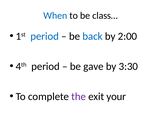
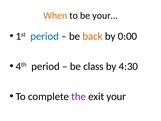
When colour: blue -> orange
class…: class… -> your…
back colour: blue -> orange
2:00: 2:00 -> 0:00
gave: gave -> class
3:30: 3:30 -> 4:30
